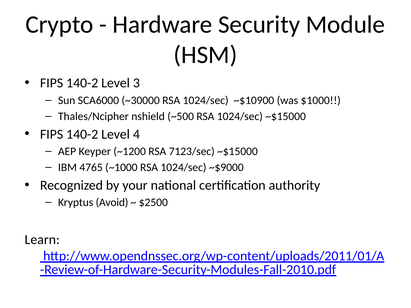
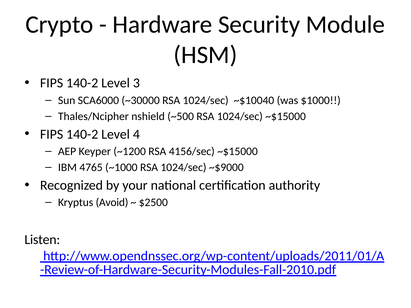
~$10900: ~$10900 -> ~$10040
7123/sec: 7123/sec -> 4156/sec
Learn: Learn -> Listen
